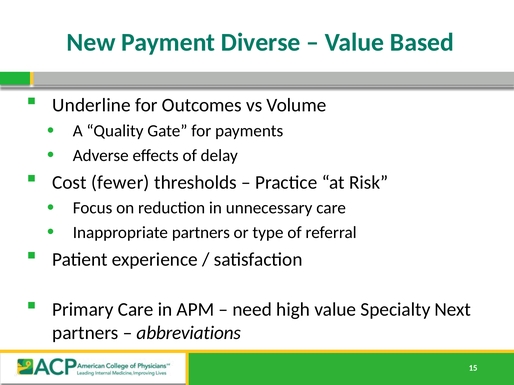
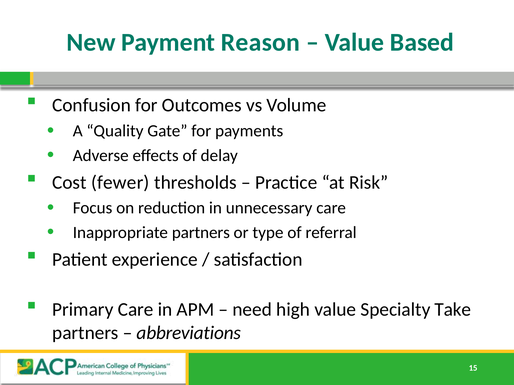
Diverse: Diverse -> Reason
Underline: Underline -> Confusion
Next: Next -> Take
